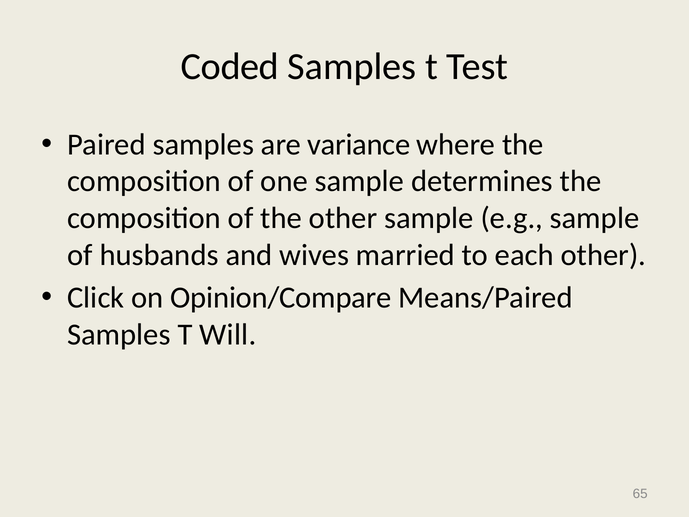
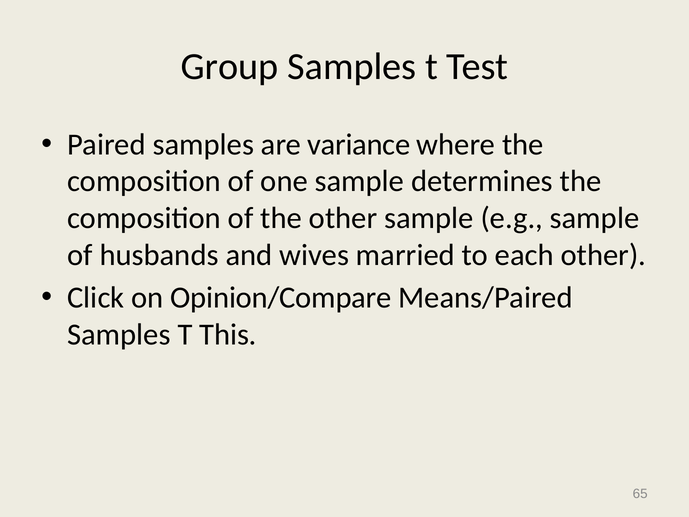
Coded: Coded -> Group
Will: Will -> This
